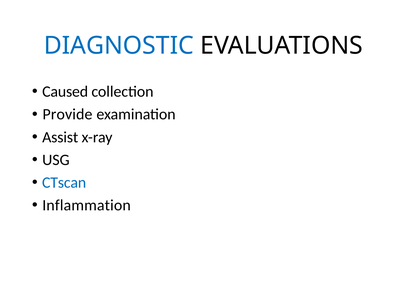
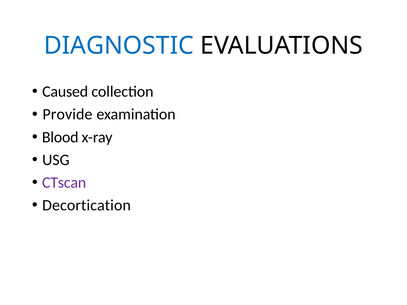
Assist: Assist -> Blood
CTscan colour: blue -> purple
Inflammation: Inflammation -> Decortication
